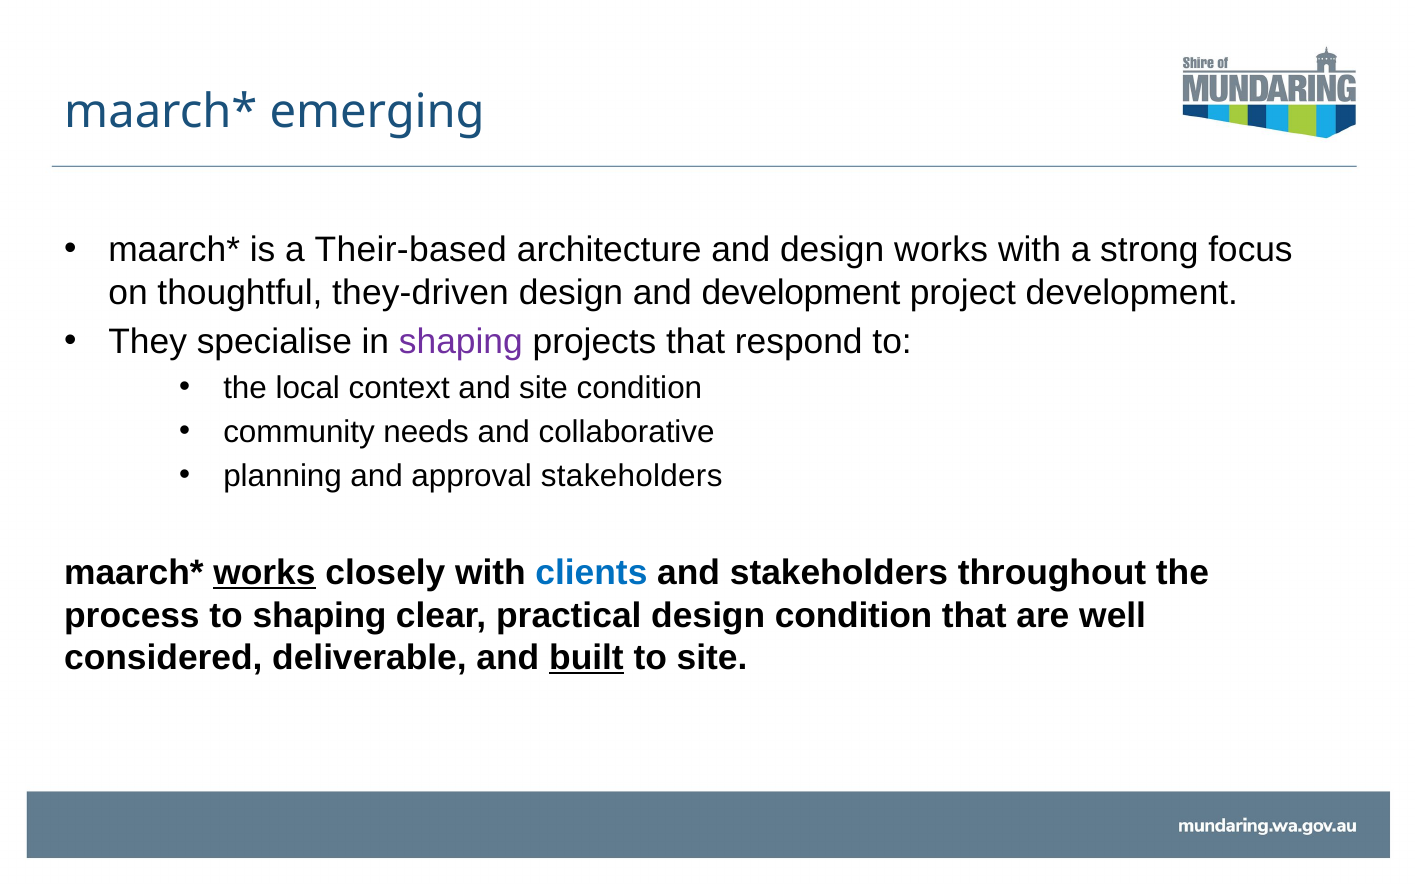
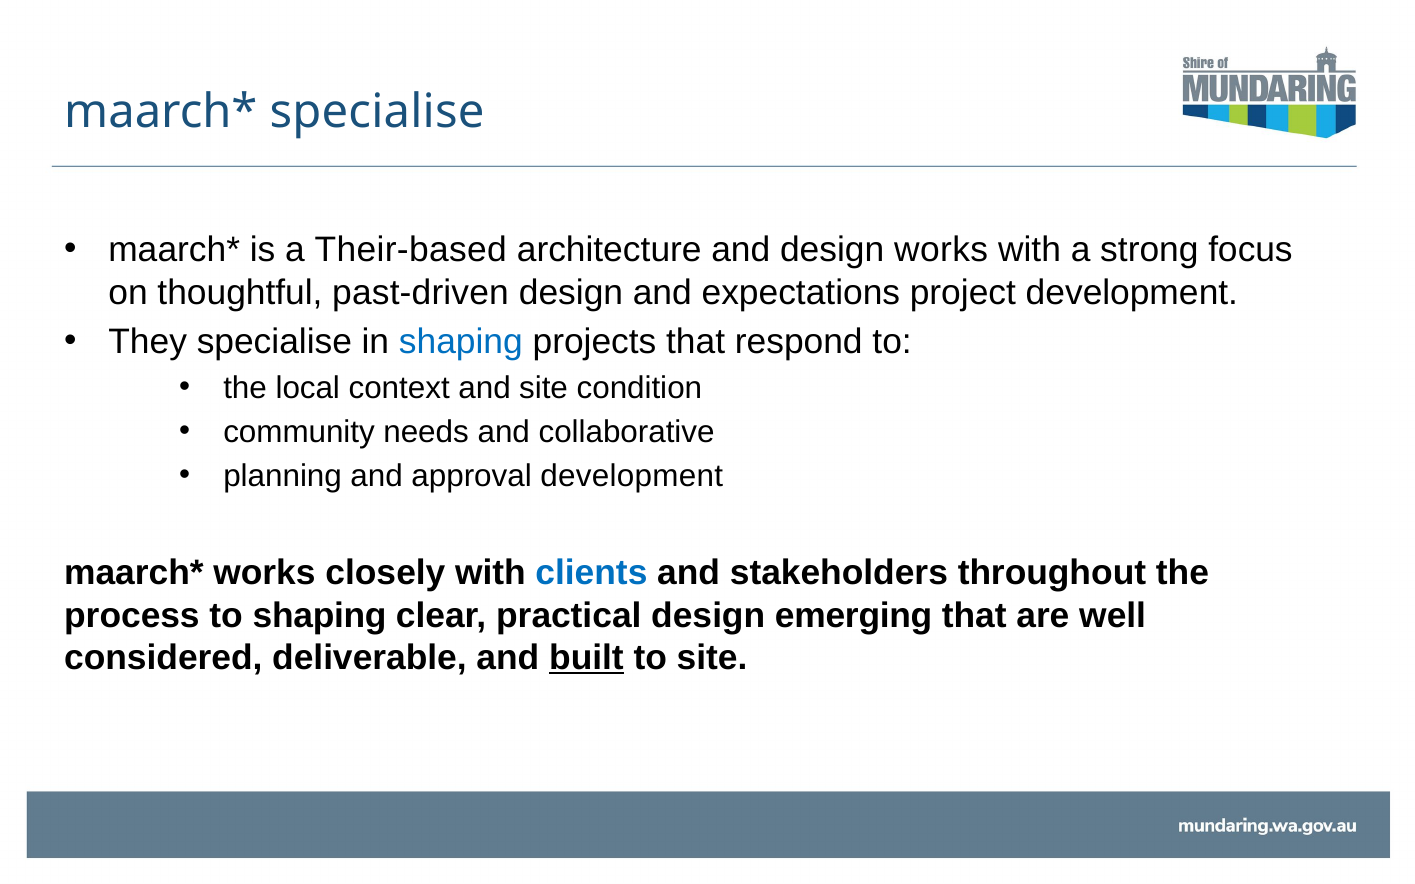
emerging at (377, 112): emerging -> specialise
they‑driven: they‑driven -> past‑driven
and development: development -> expectations
shaping at (461, 342) colour: purple -> blue
approval stakeholders: stakeholders -> development
works at (265, 573) underline: present -> none
design condition: condition -> emerging
